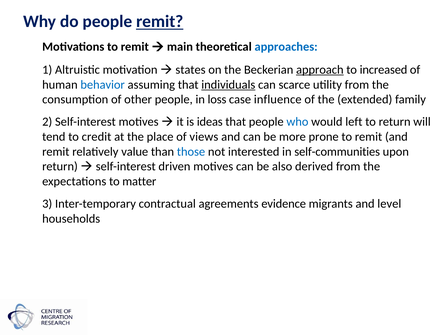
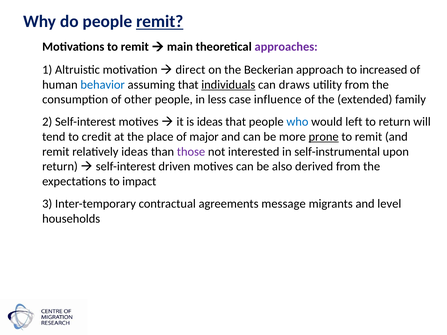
approaches colour: blue -> purple
states: states -> direct
approach underline: present -> none
scarce: scarce -> draws
loss: loss -> less
views: views -> major
prone underline: none -> present
relatively value: value -> ideas
those colour: blue -> purple
self-communities: self-communities -> self-instrumental
matter: matter -> impact
evidence: evidence -> message
